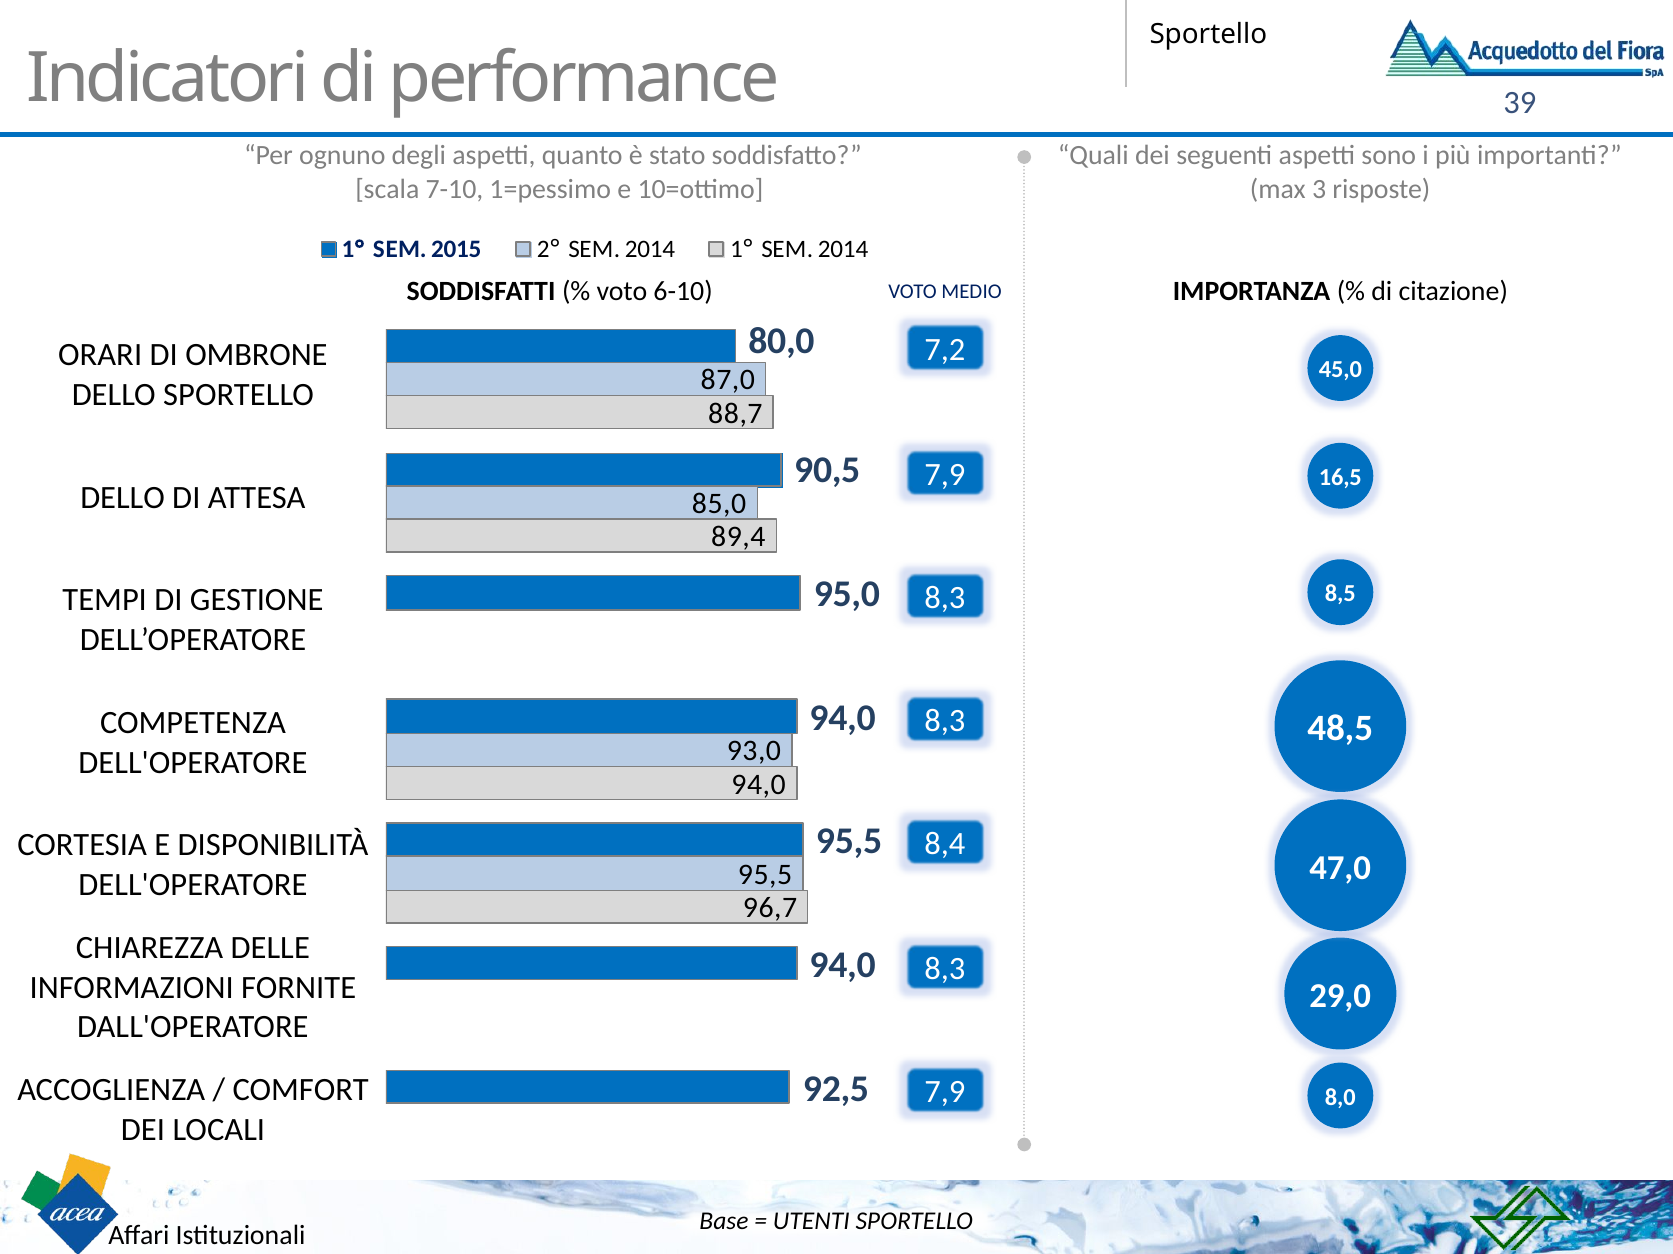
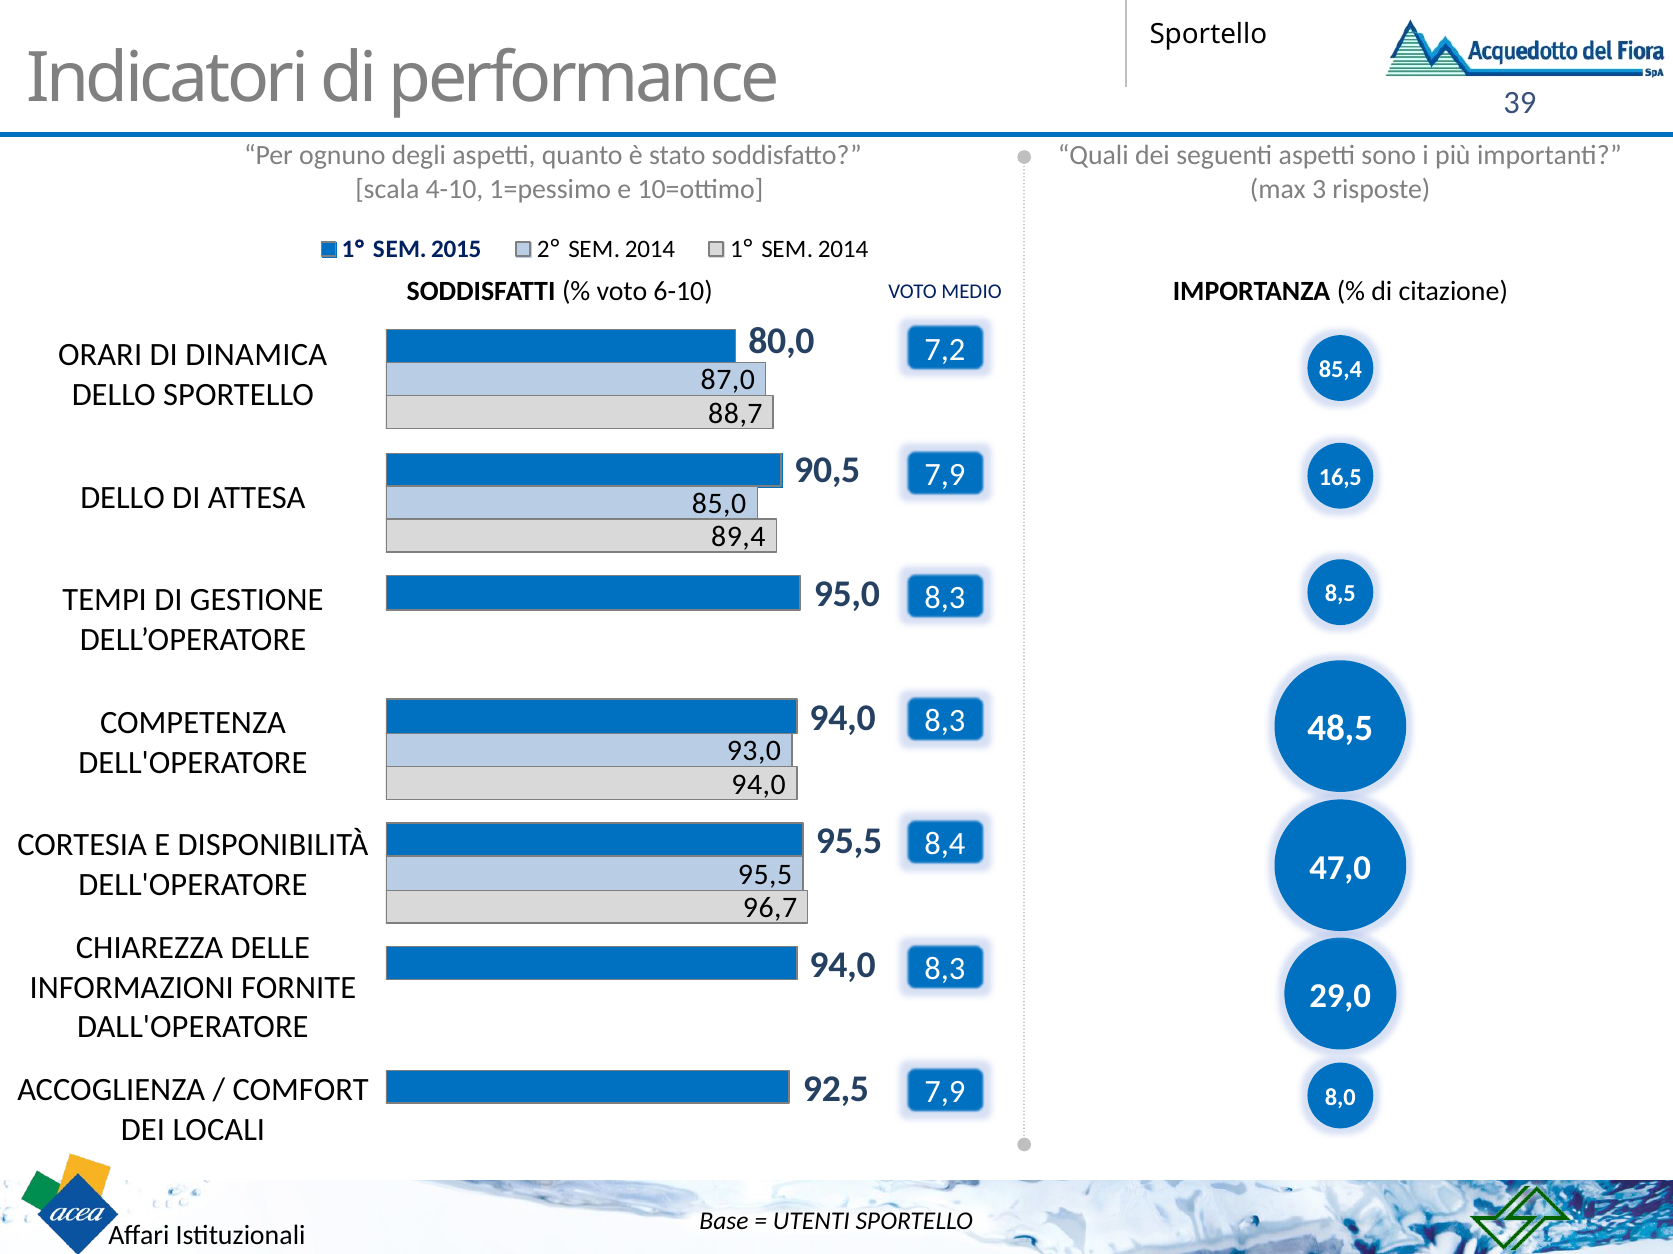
7-10: 7-10 -> 4-10
OMBRONE: OMBRONE -> DINAMICA
45,0: 45,0 -> 85,4
